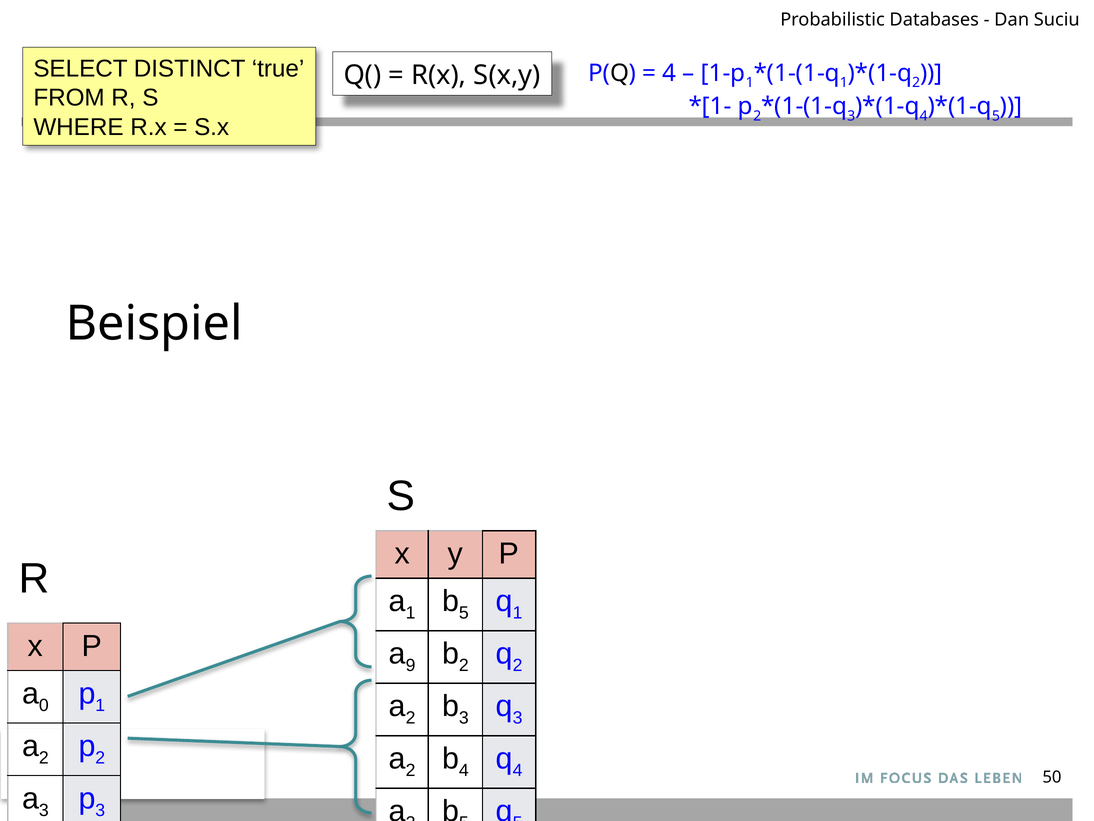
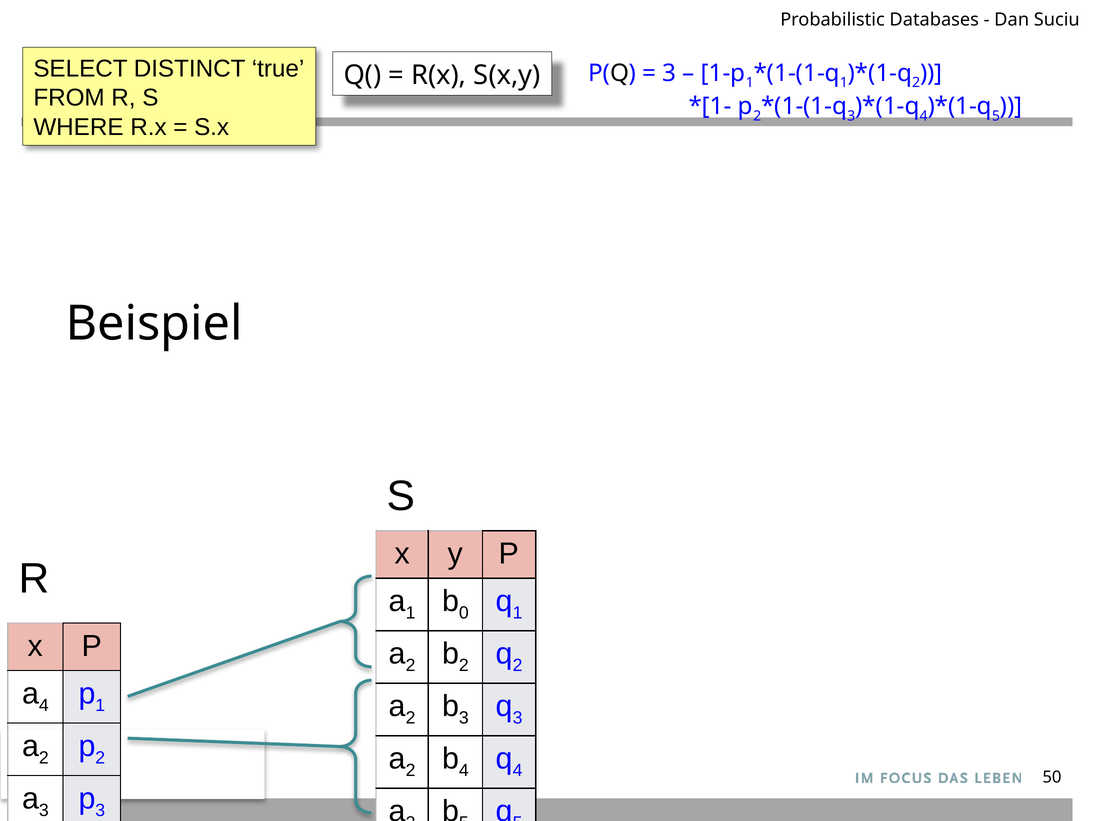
4 at (669, 73): 4 -> 3
5 at (464, 613): 5 -> 0
9 at (411, 665): 9 -> 2
0 at (44, 705): 0 -> 4
